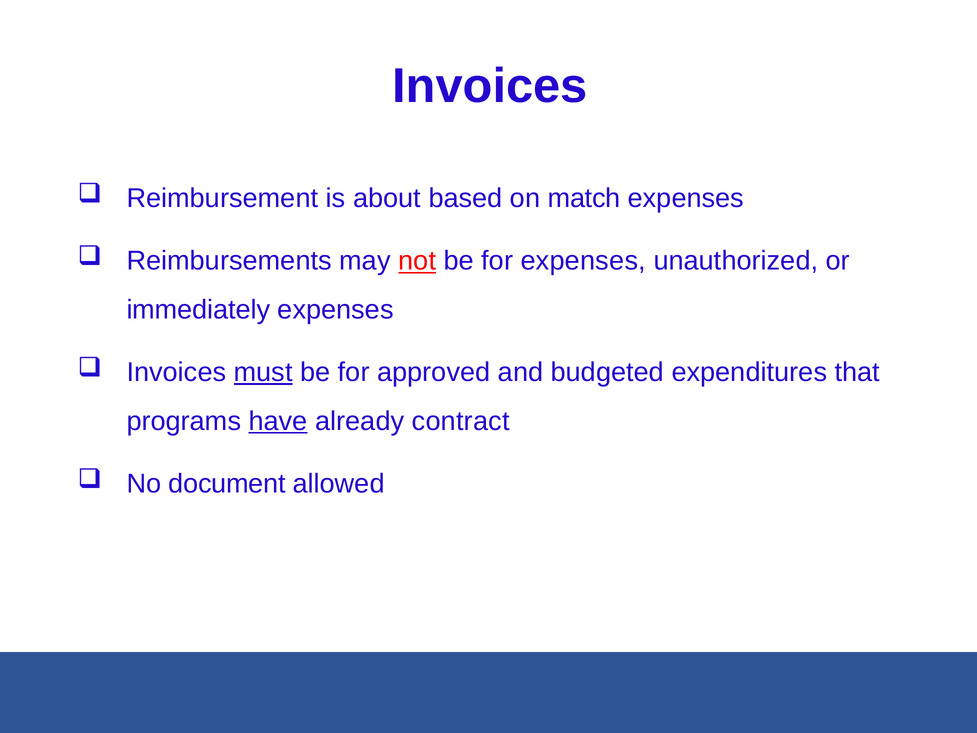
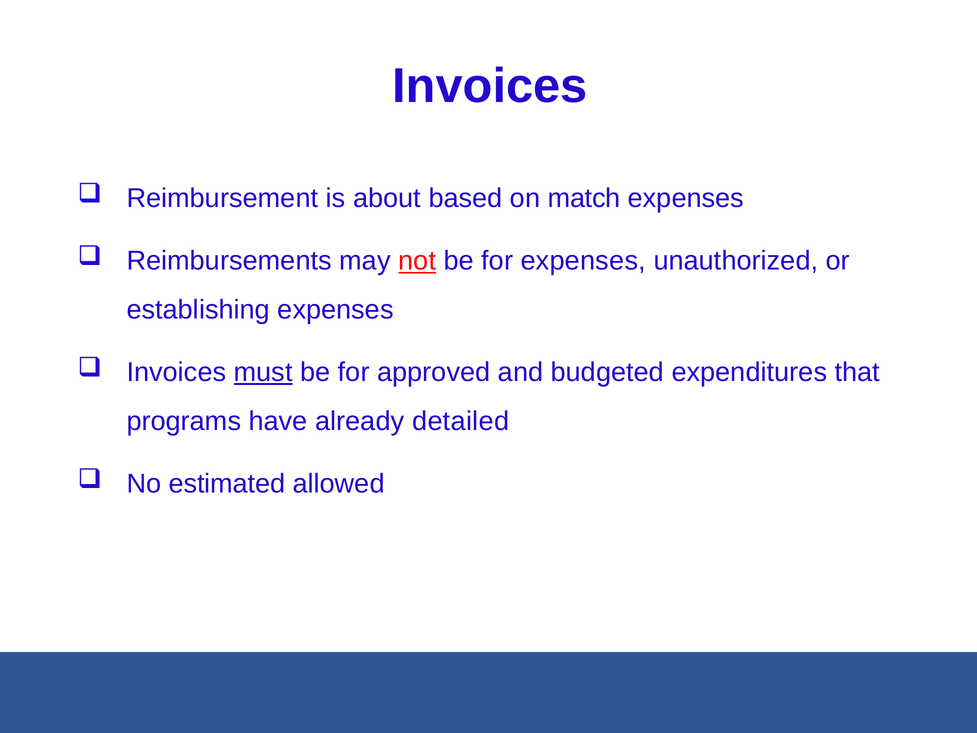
immediately: immediately -> establishing
have underline: present -> none
contract: contract -> detailed
document: document -> estimated
